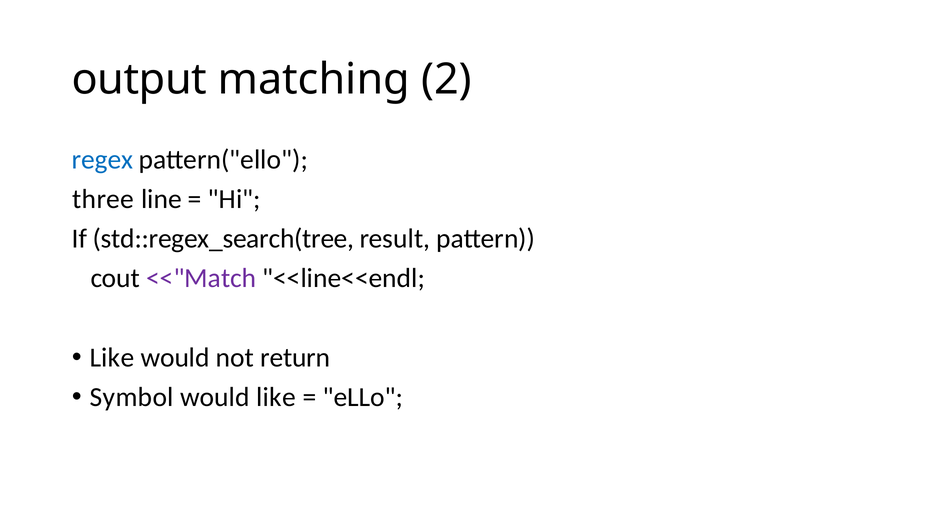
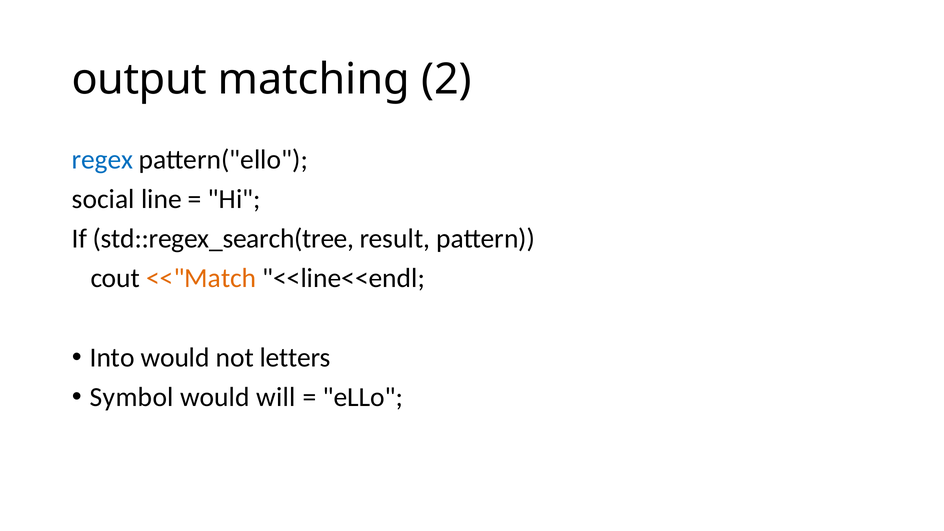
three: three -> social
<<"Match colour: purple -> orange
Like at (112, 358): Like -> Into
return: return -> letters
would like: like -> will
